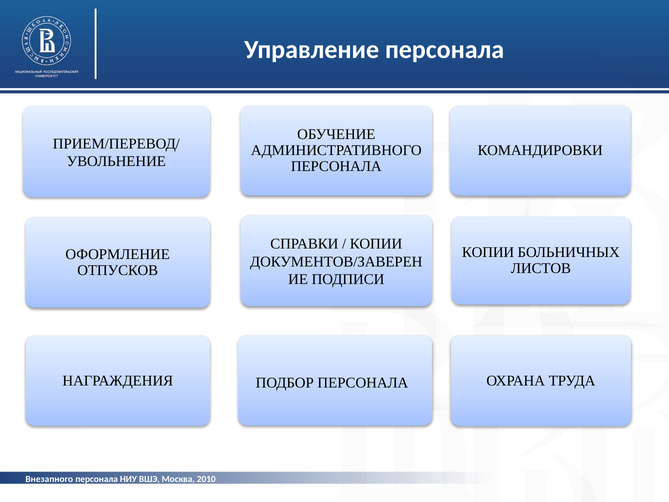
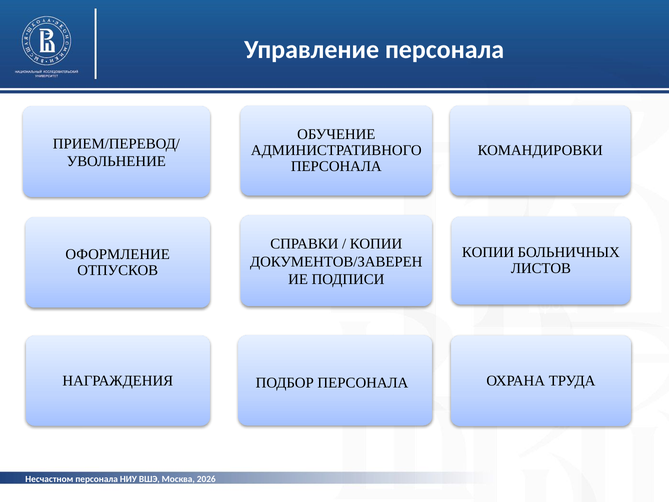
Внезапного: Внезапного -> Несчастном
2010: 2010 -> 2026
